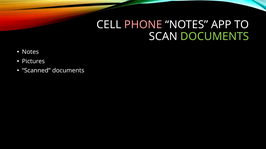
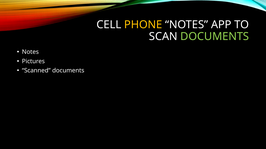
PHONE colour: pink -> yellow
